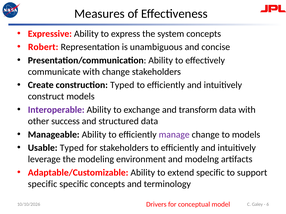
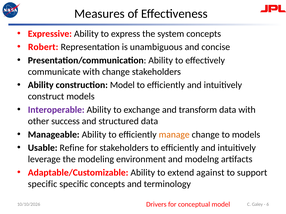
Create at (41, 85): Create -> Ability
construction Typed: Typed -> Model
manage colour: purple -> orange
Usable Typed: Typed -> Refine
extend specific: specific -> against
